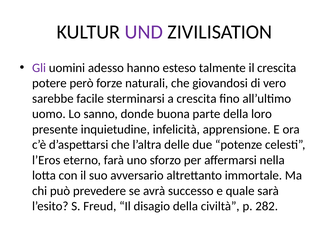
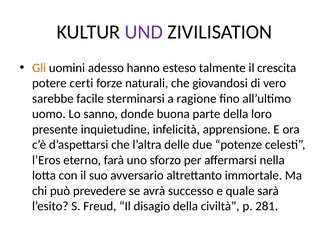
Gli colour: purple -> orange
però: però -> certi
a crescita: crescita -> ragione
282: 282 -> 281
